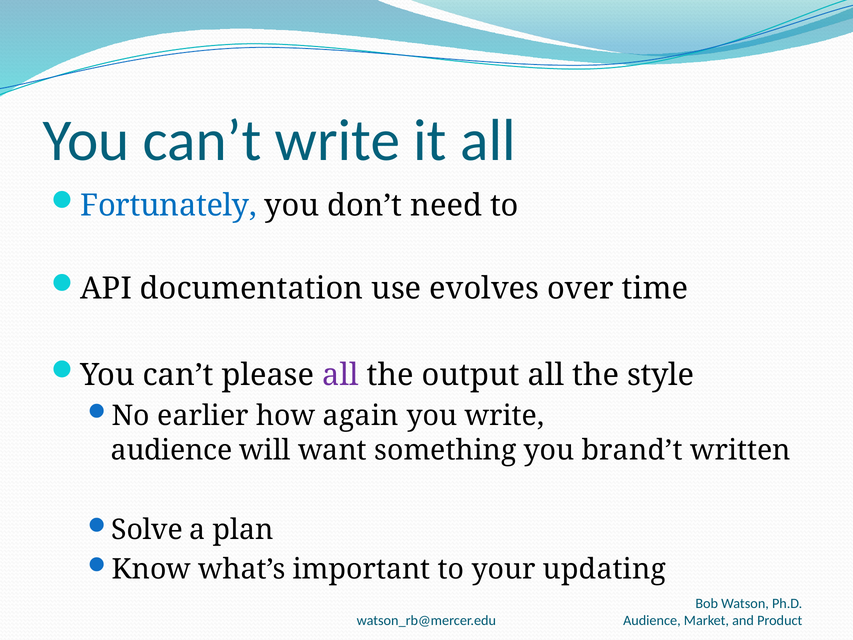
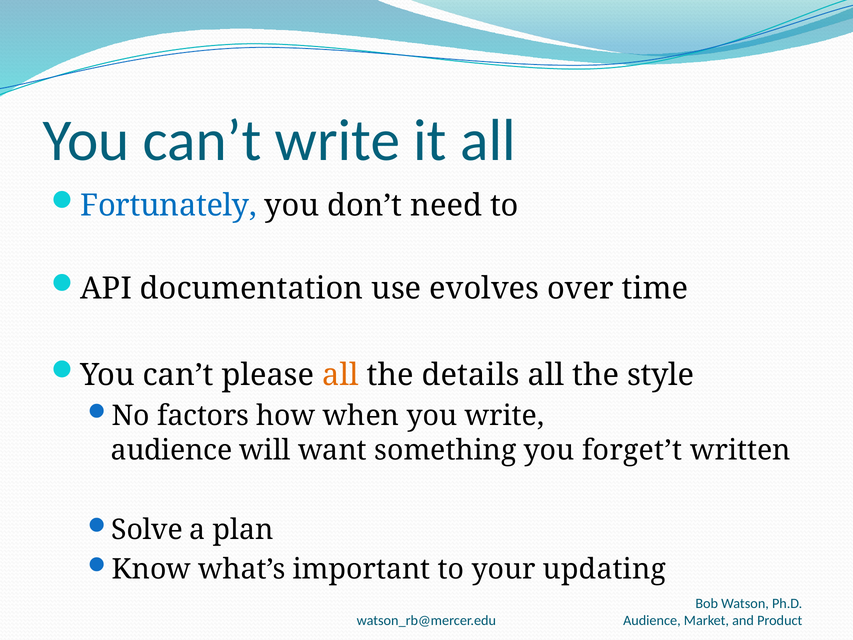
all at (341, 375) colour: purple -> orange
output: output -> details
earlier: earlier -> factors
again: again -> when
brand’t: brand’t -> forget’t
